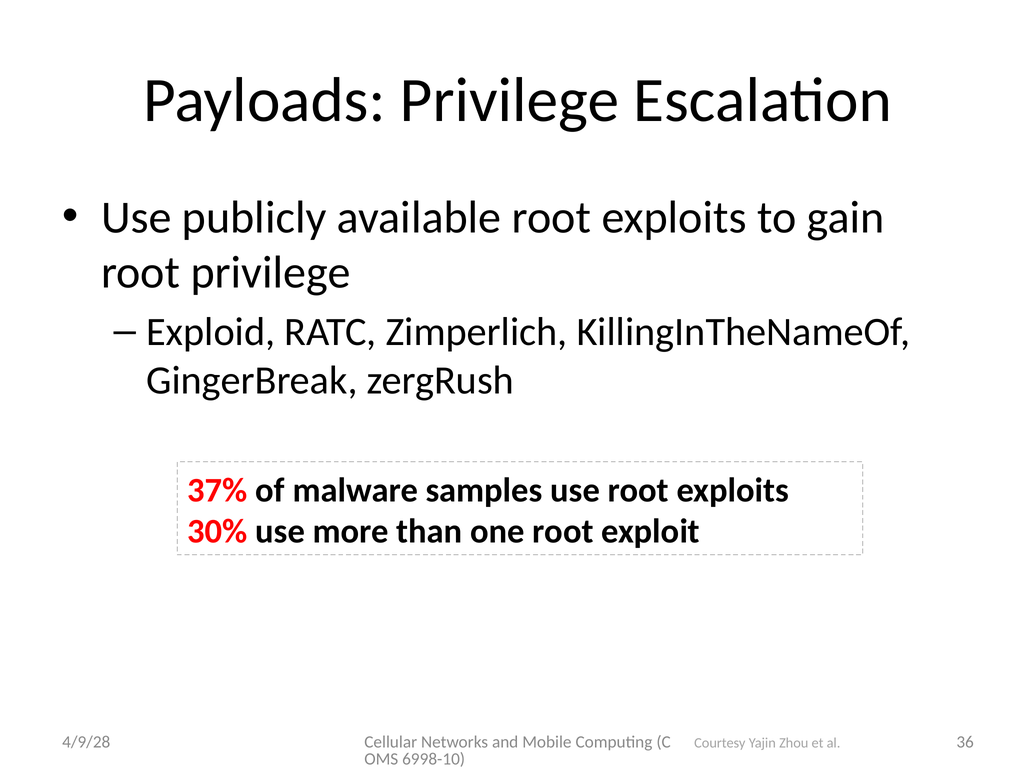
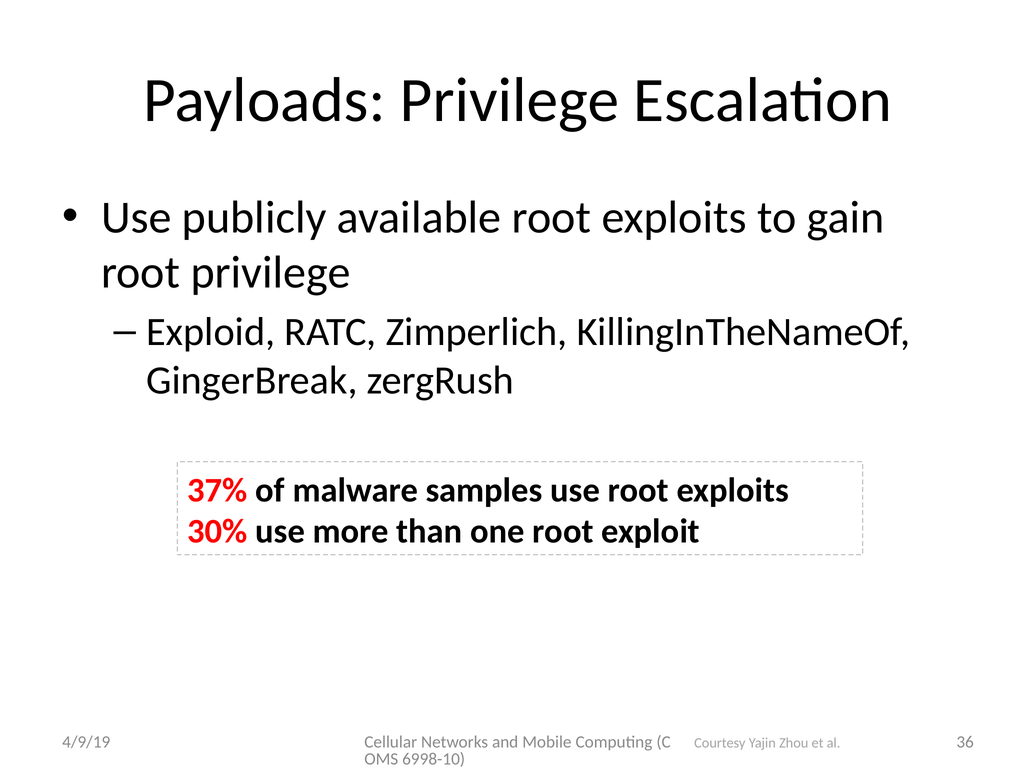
4/9/28: 4/9/28 -> 4/9/19
